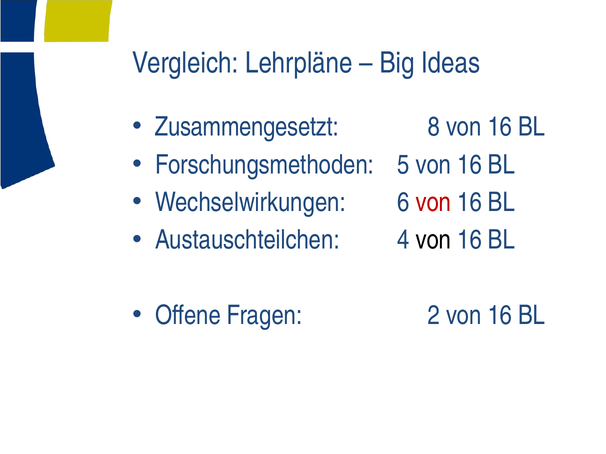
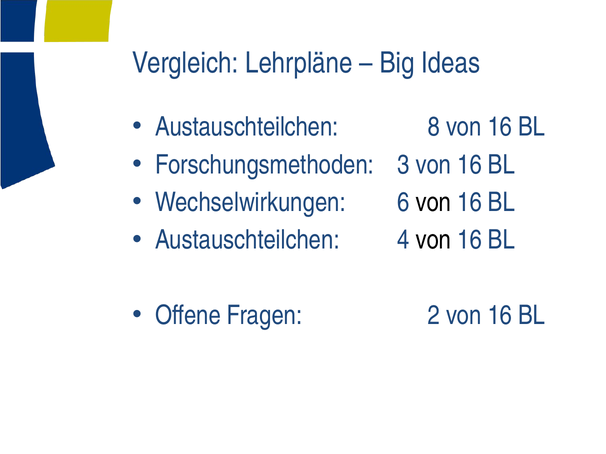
Zusammengesetzt at (247, 127): Zusammengesetzt -> Austauschteilchen
5: 5 -> 3
von at (434, 203) colour: red -> black
